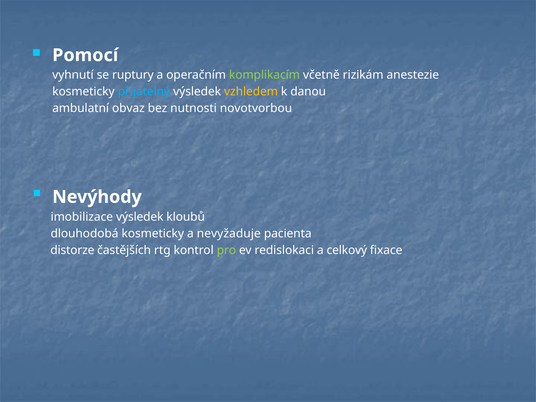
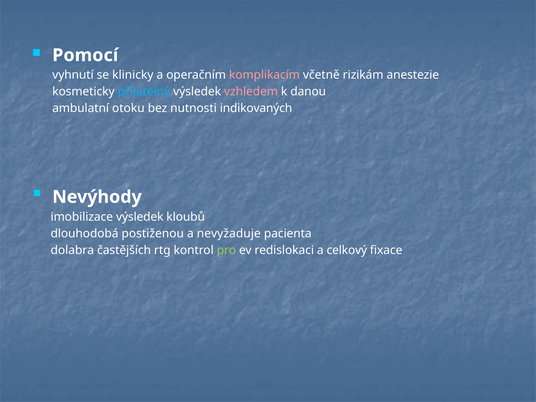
ruptury: ruptury -> klinicky
komplikacím colour: light green -> pink
vzhledem colour: yellow -> pink
obvaz: obvaz -> otoku
novotvorbou: novotvorbou -> indikovaných
dlouhodobá kosmeticky: kosmeticky -> postiženou
distorze: distorze -> dolabra
